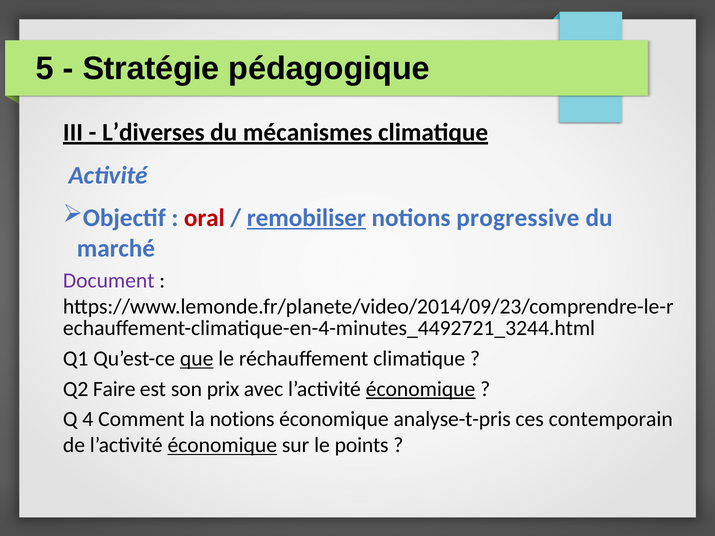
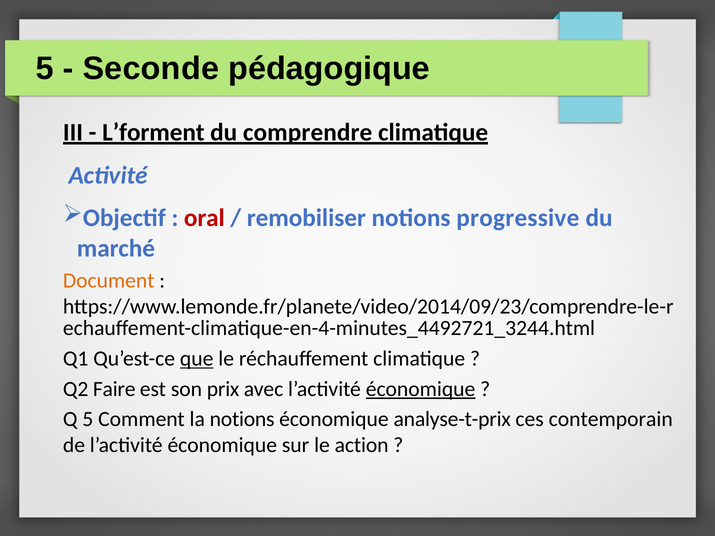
Stratégie: Stratégie -> Seconde
L’diverses: L’diverses -> L’forment
mécanismes: mécanismes -> comprendre
remobiliser underline: present -> none
Document colour: purple -> orange
Q 4: 4 -> 5
analyse-t-pris: analyse-t-pris -> analyse-t-prix
économique at (222, 445) underline: present -> none
points: points -> action
